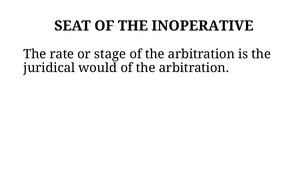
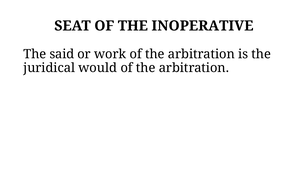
rate: rate -> said
stage: stage -> work
